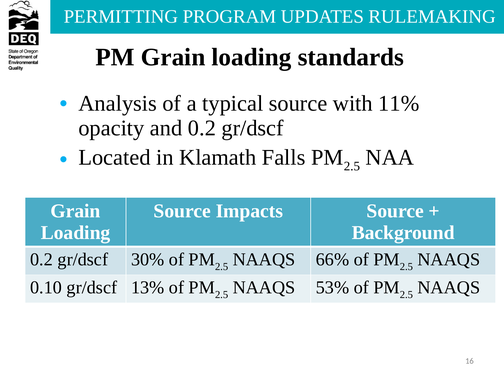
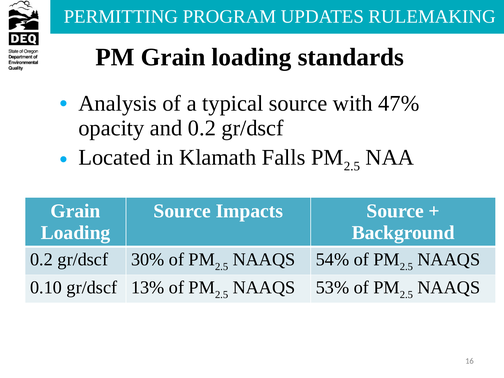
11%: 11% -> 47%
66%: 66% -> 54%
